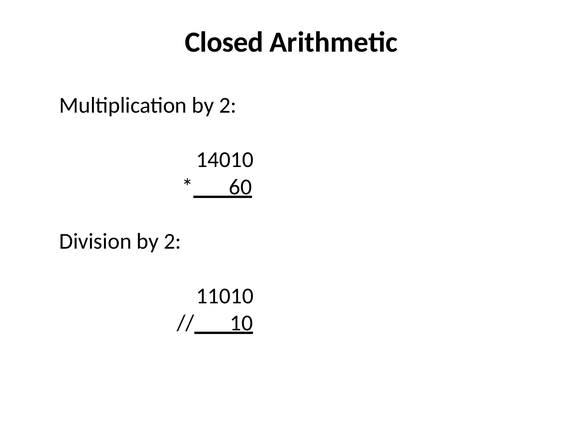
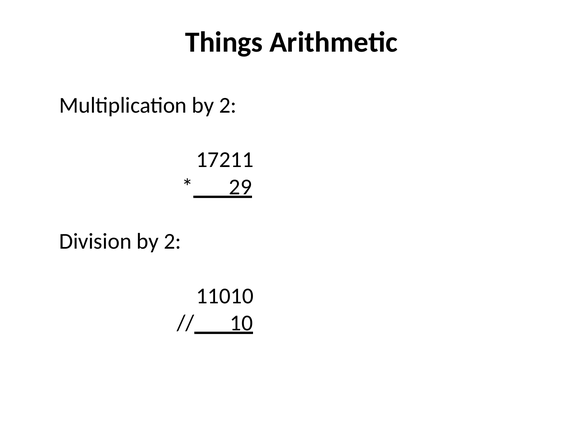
Closed: Closed -> Things
14010: 14010 -> 17211
60: 60 -> 29
